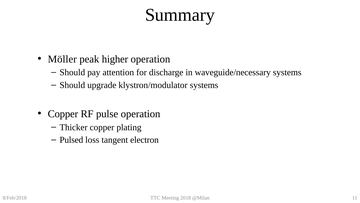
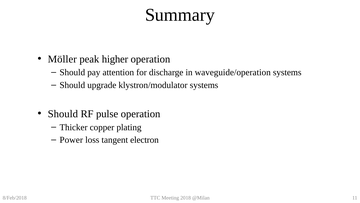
waveguide/necessary: waveguide/necessary -> waveguide/operation
Copper at (63, 114): Copper -> Should
Pulsed: Pulsed -> Power
